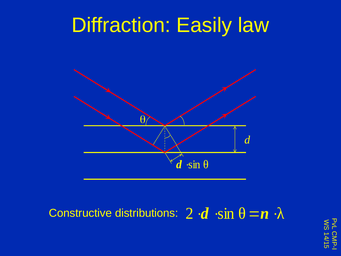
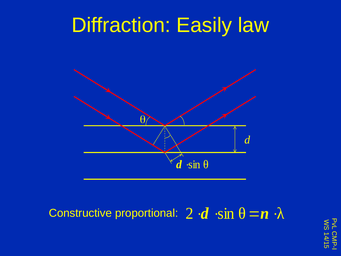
distributions: distributions -> proportional
